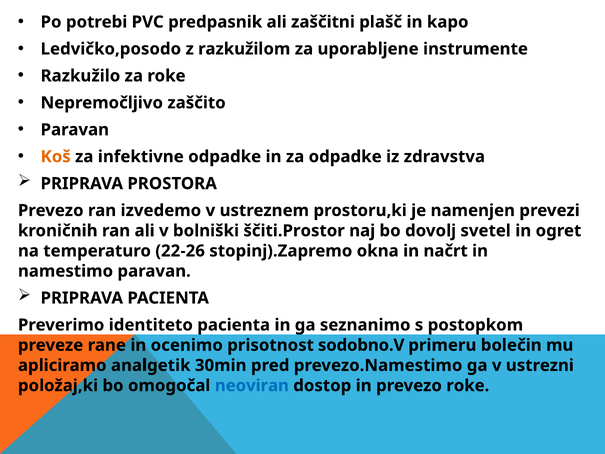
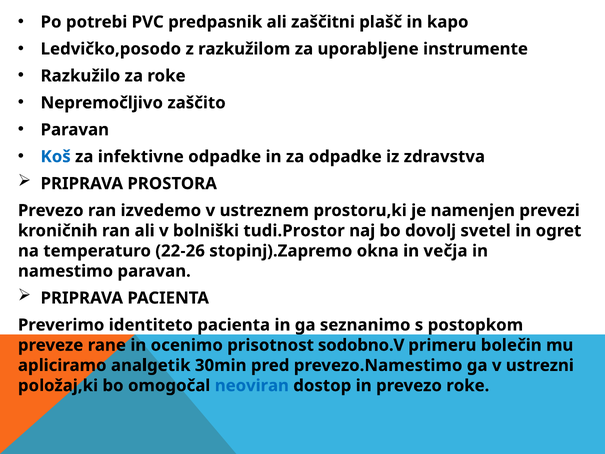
Koš colour: orange -> blue
ščiti.Prostor: ščiti.Prostor -> tudi.Prostor
načrt: načrt -> večja
